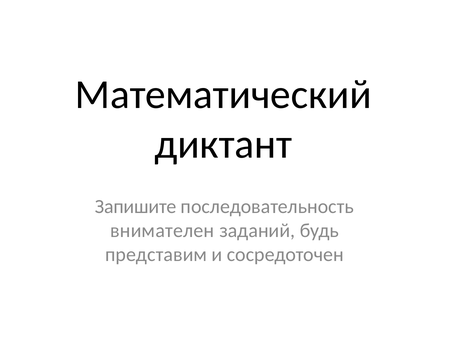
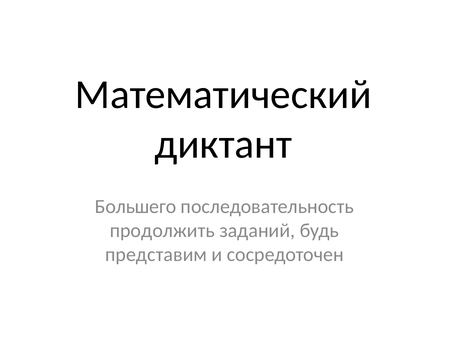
Запишите: Запишите -> Большего
внимателен: внимателен -> продолжить
